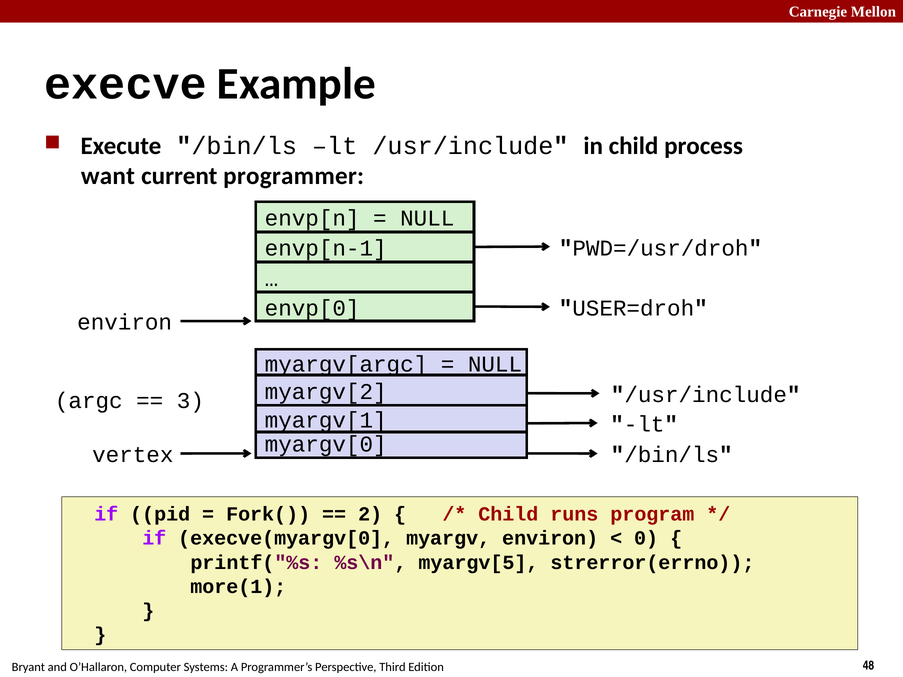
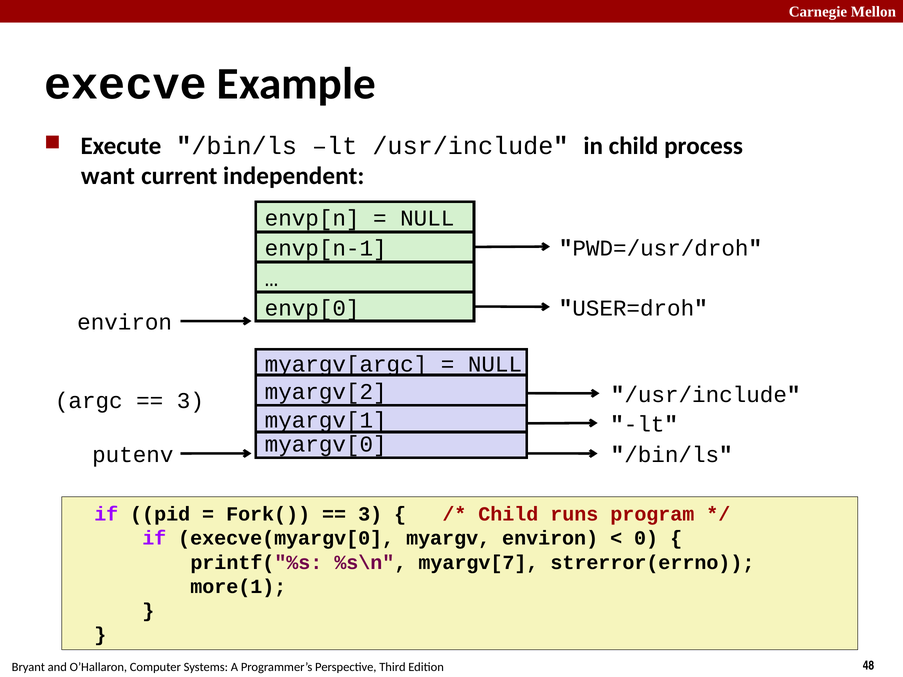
programmer: programmer -> independent
vertex: vertex -> putenv
2 at (370, 514): 2 -> 3
myargv[5: myargv[5 -> myargv[7
